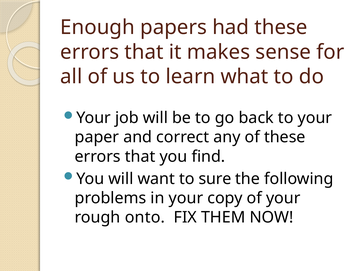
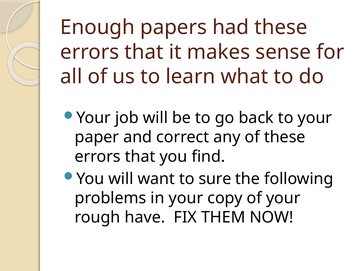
onto: onto -> have
